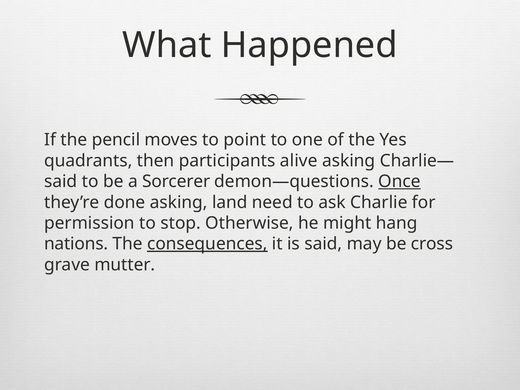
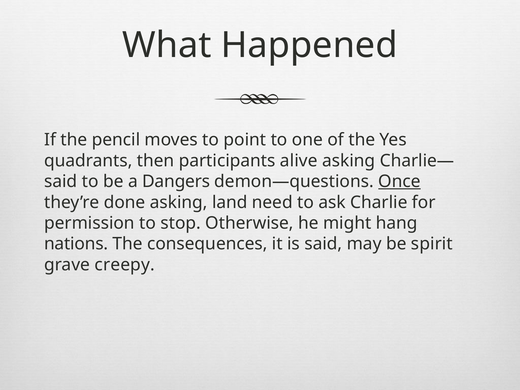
Sorcerer: Sorcerer -> Dangers
consequences underline: present -> none
cross: cross -> spirit
mutter: mutter -> creepy
